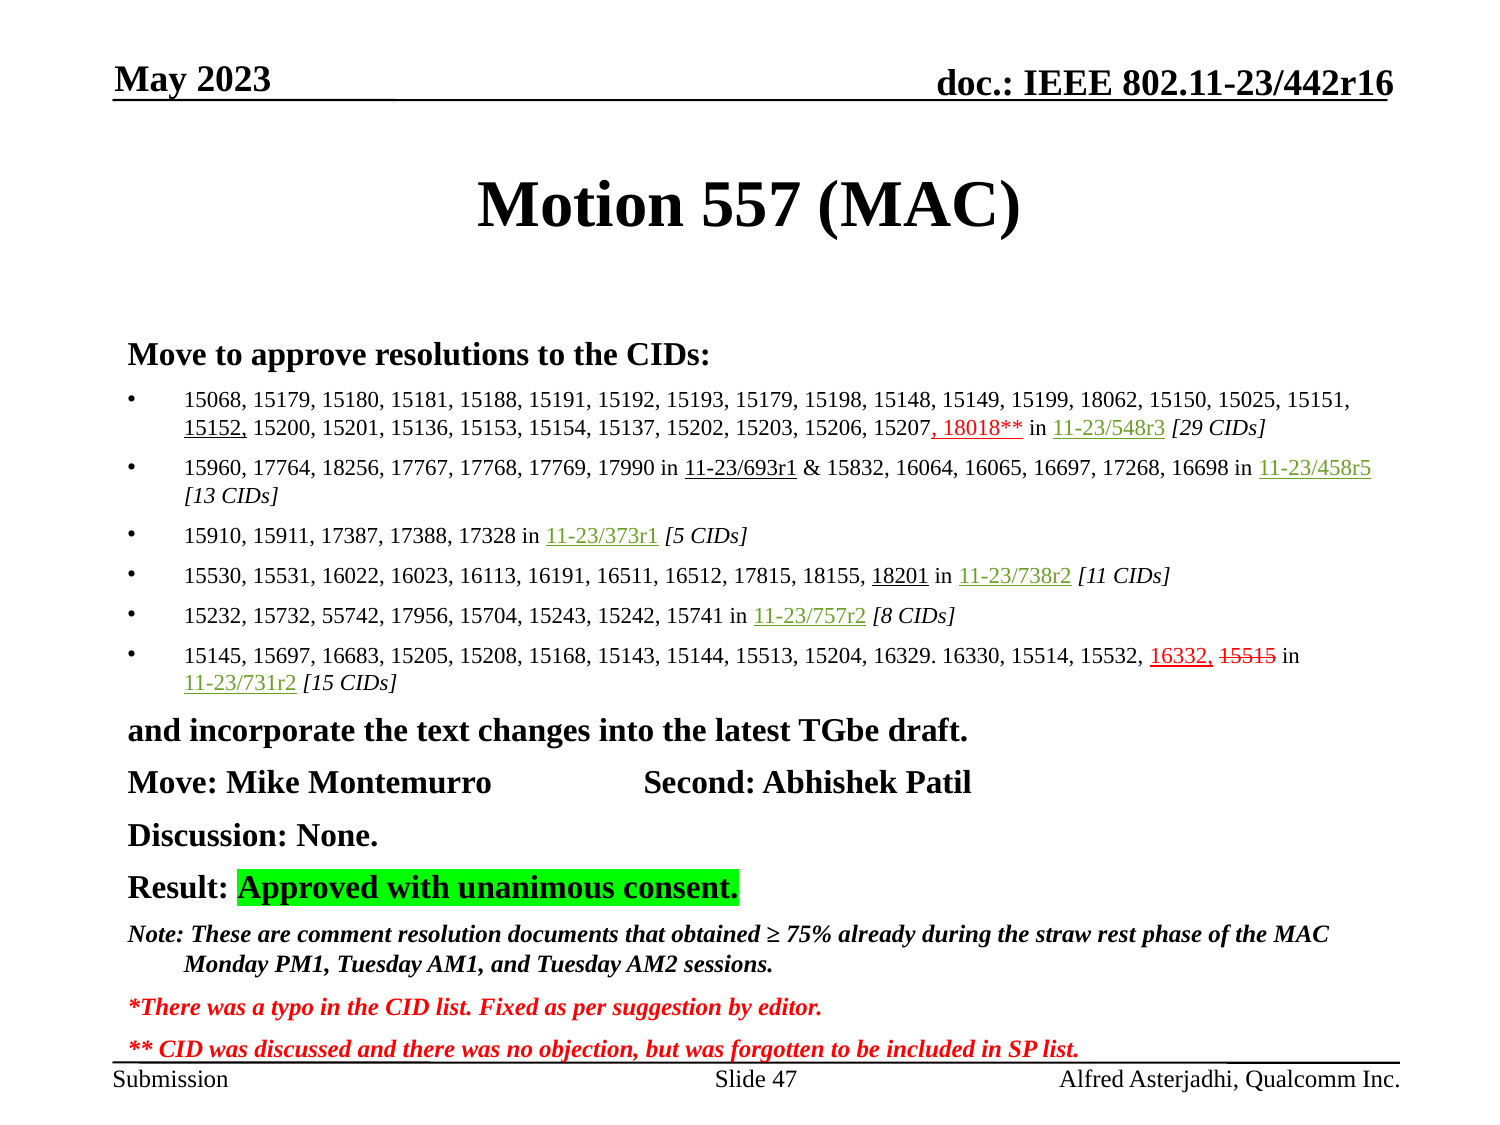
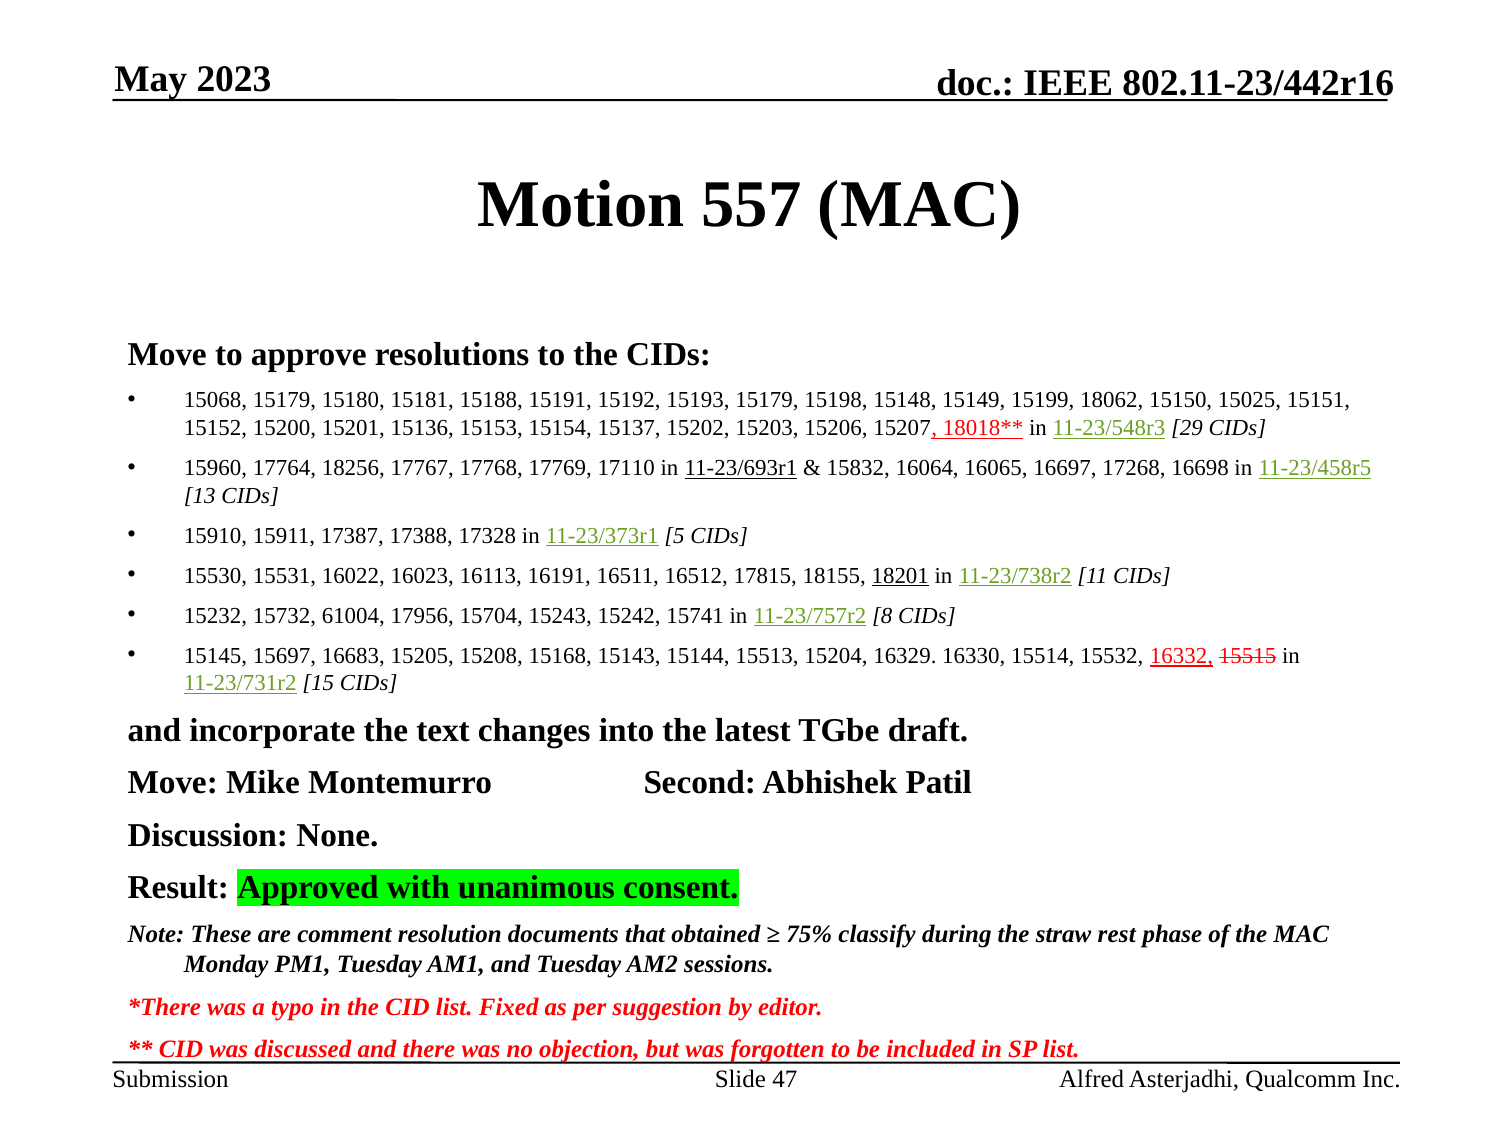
15152 underline: present -> none
17990: 17990 -> 17110
55742: 55742 -> 61004
already: already -> classify
